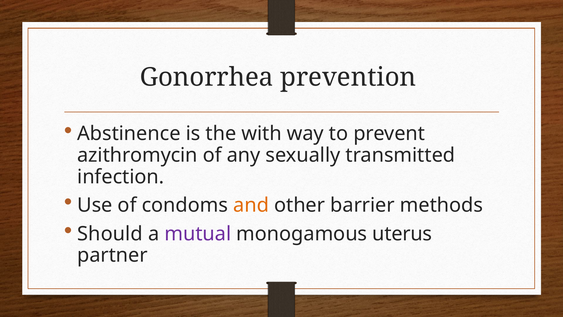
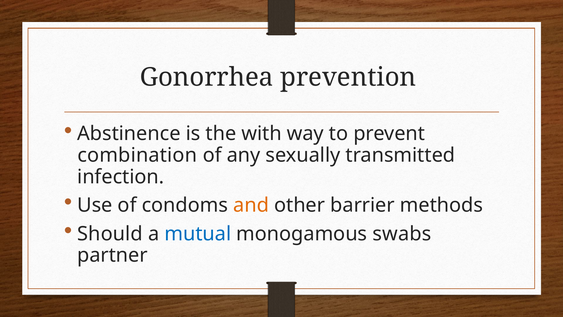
azithromycin: azithromycin -> combination
mutual colour: purple -> blue
uterus: uterus -> swabs
